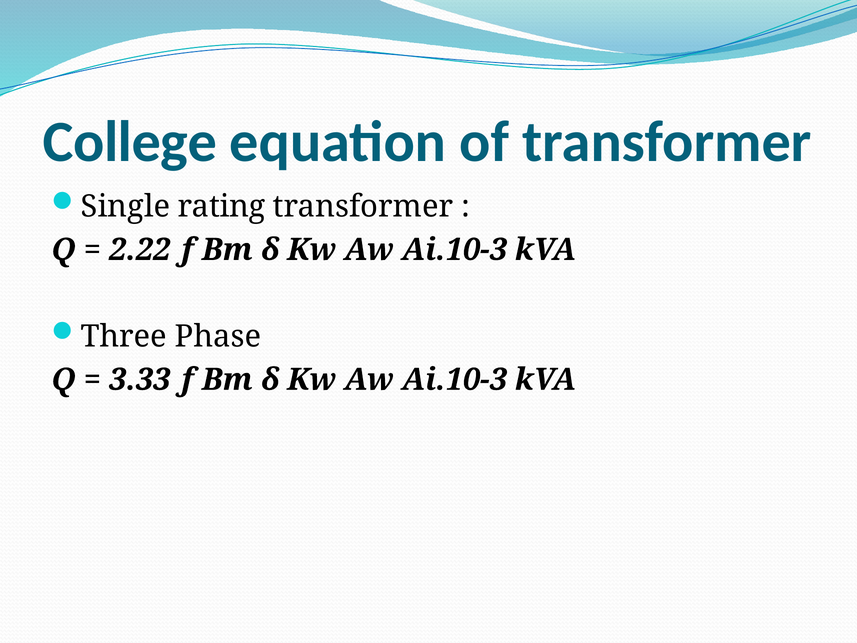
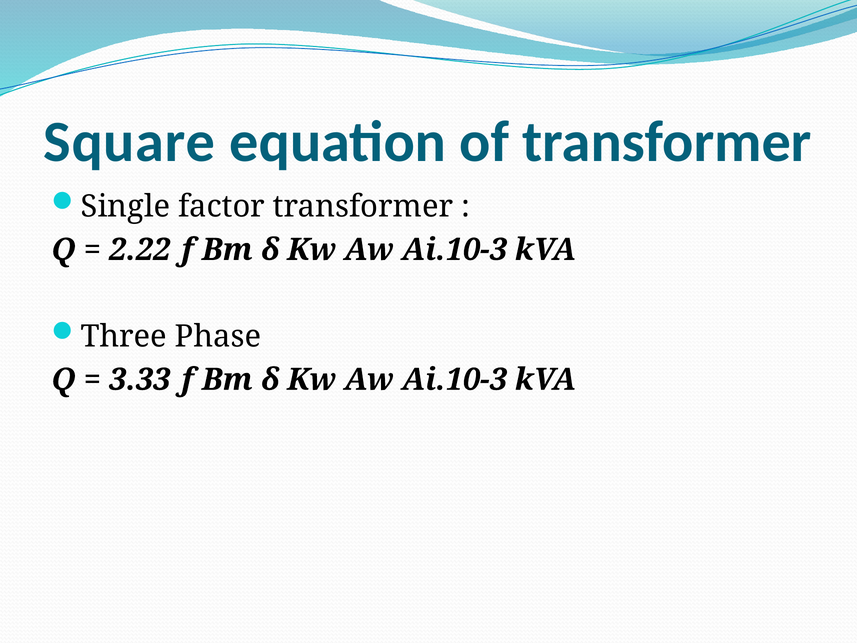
College: College -> Square
rating: rating -> factor
